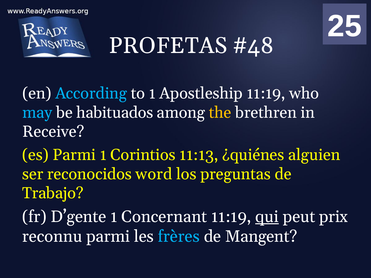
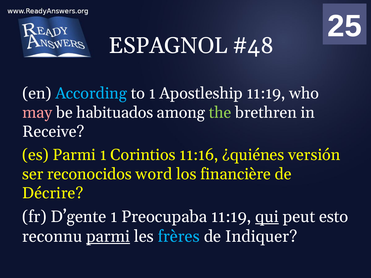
PROFETAS: PROFETAS -> ESPAGNOL
may colour: light blue -> pink
the colour: yellow -> light green
11:13: 11:13 -> 11:16
alguien: alguien -> versión
preguntas: preguntas -> financière
Trabajo: Trabajo -> Décrire
Concernant: Concernant -> Preocupaba
prix: prix -> esto
parmi at (108, 237) underline: none -> present
Mangent: Mangent -> Indiquer
